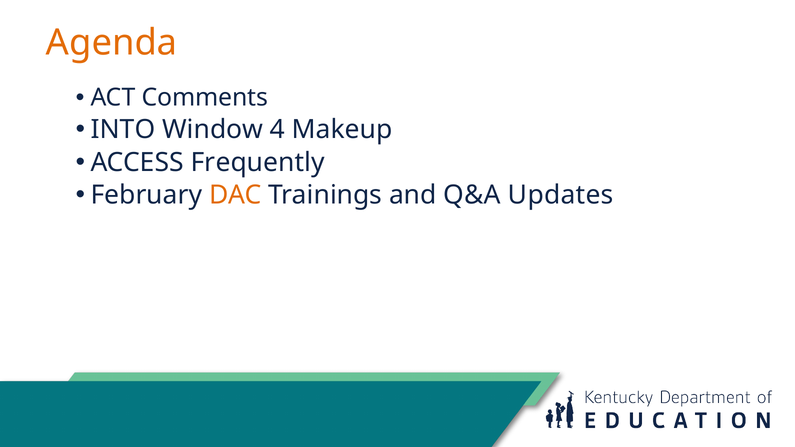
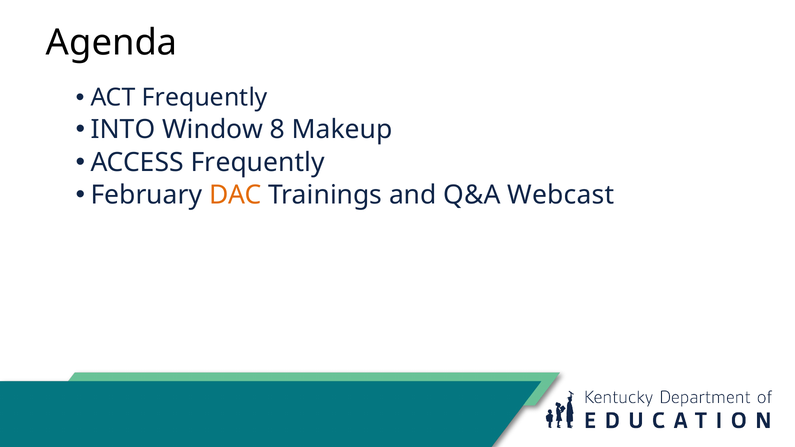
Agenda colour: orange -> black
ACT Comments: Comments -> Frequently
4: 4 -> 8
Updates: Updates -> Webcast
